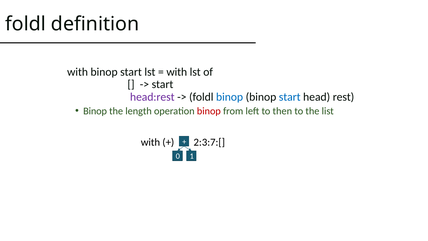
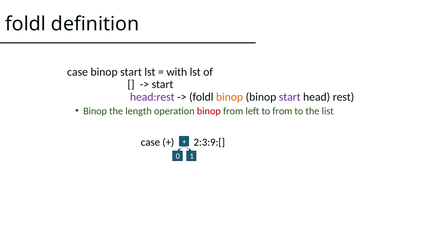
with at (78, 72): with -> case
binop at (230, 97) colour: blue -> orange
start at (290, 97) colour: blue -> purple
to then: then -> from
with at (150, 142): with -> case
2:3:7:[: 2:3:7:[ -> 2:3:9:[
